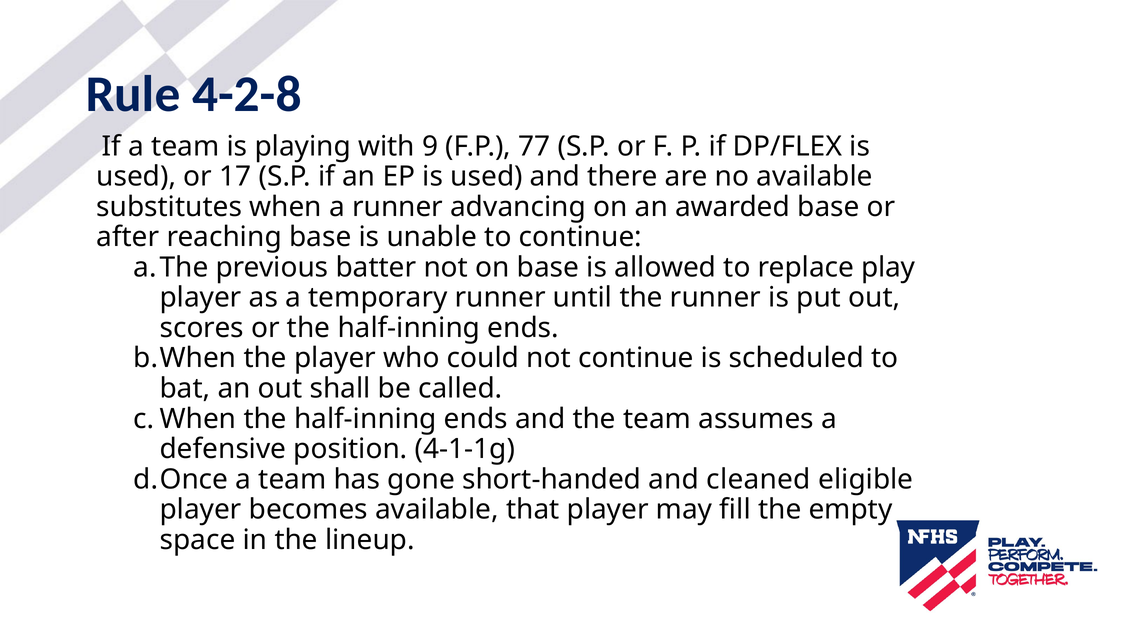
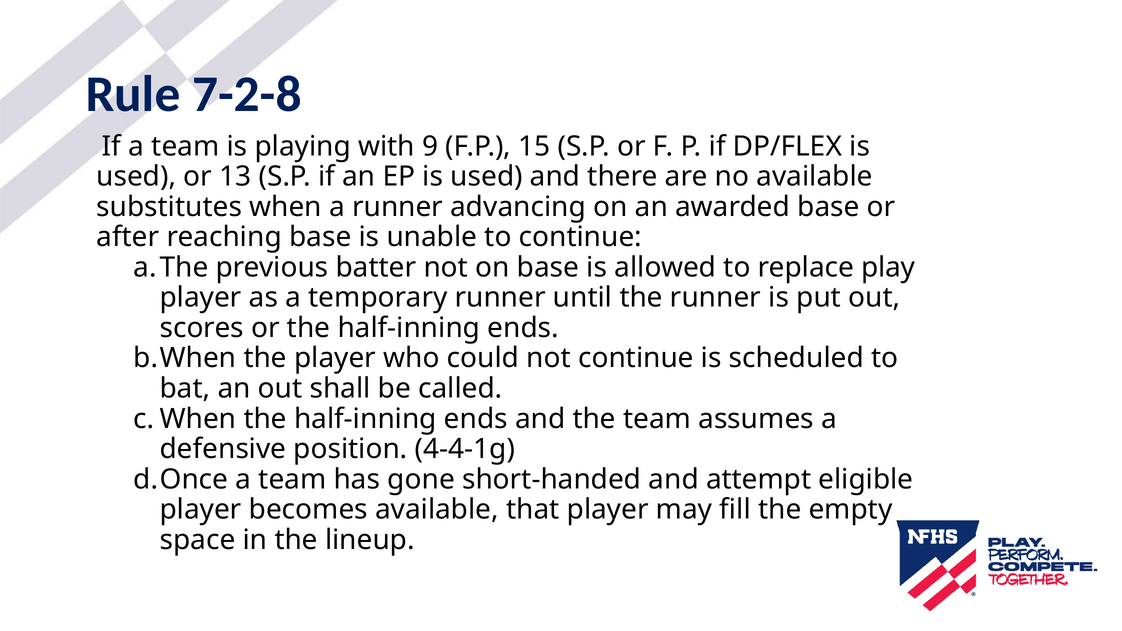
4-2-8: 4-2-8 -> 7-2-8
77: 77 -> 15
17: 17 -> 13
4-1-1g: 4-1-1g -> 4-4-1g
cleaned: cleaned -> attempt
